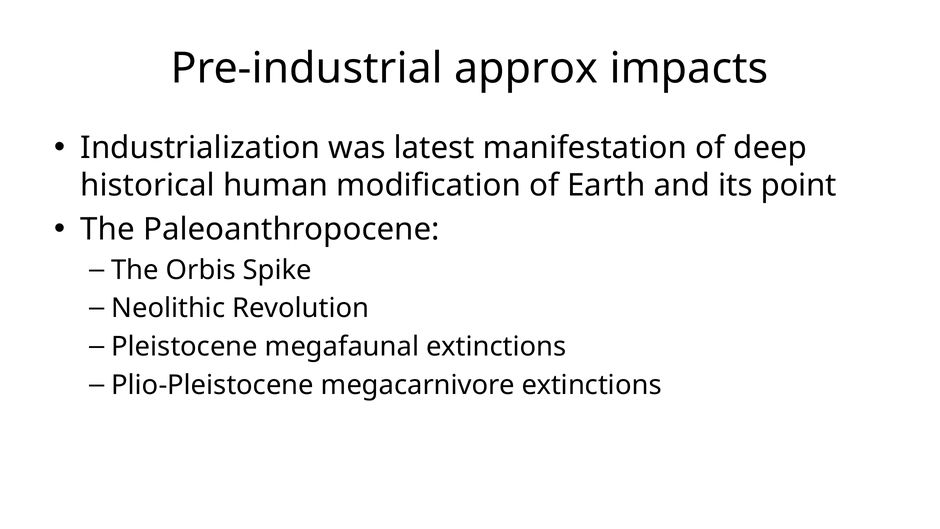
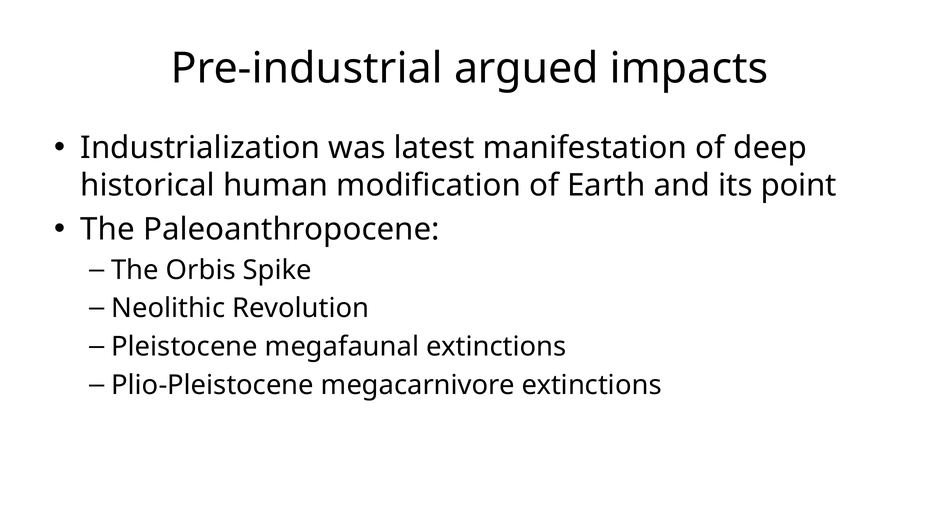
approx: approx -> argued
